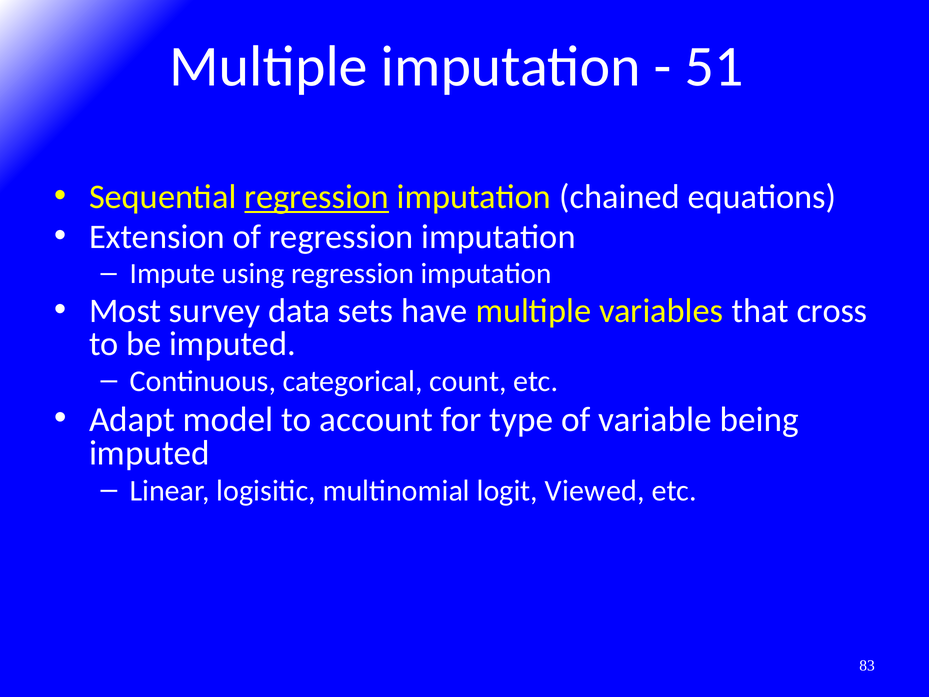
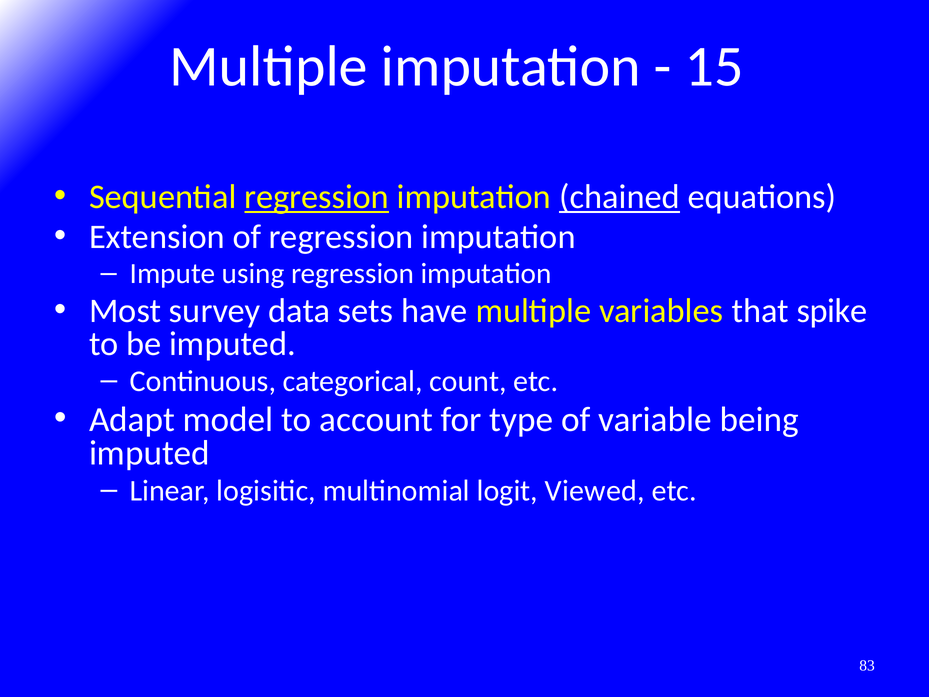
51: 51 -> 15
chained underline: none -> present
cross: cross -> spike
